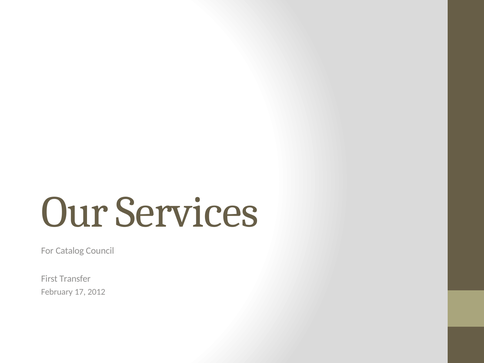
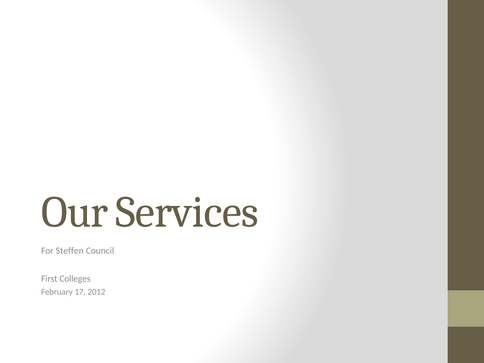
Catalog: Catalog -> Steffen
Transfer: Transfer -> Colleges
